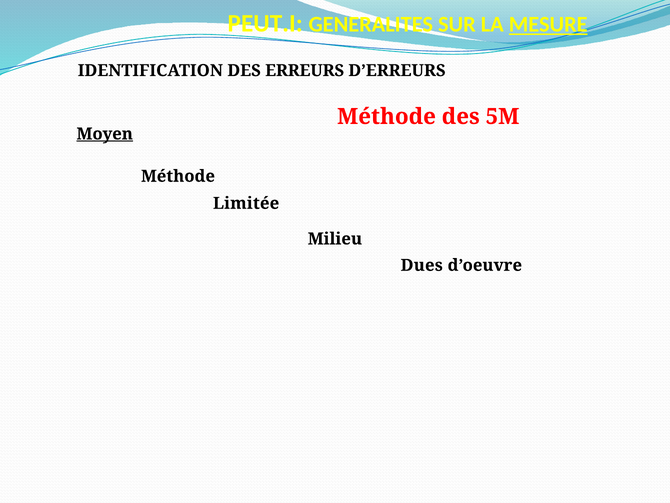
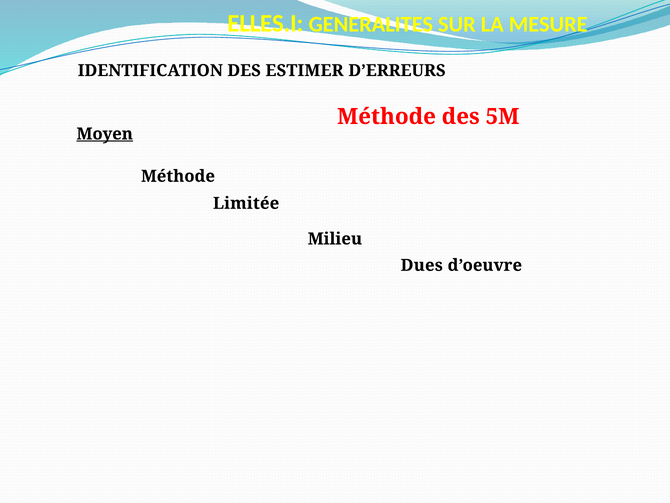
PEUT.I: PEUT.I -> ELLES.I
MESURE underline: present -> none
ERREURS: ERREURS -> ESTIMER
